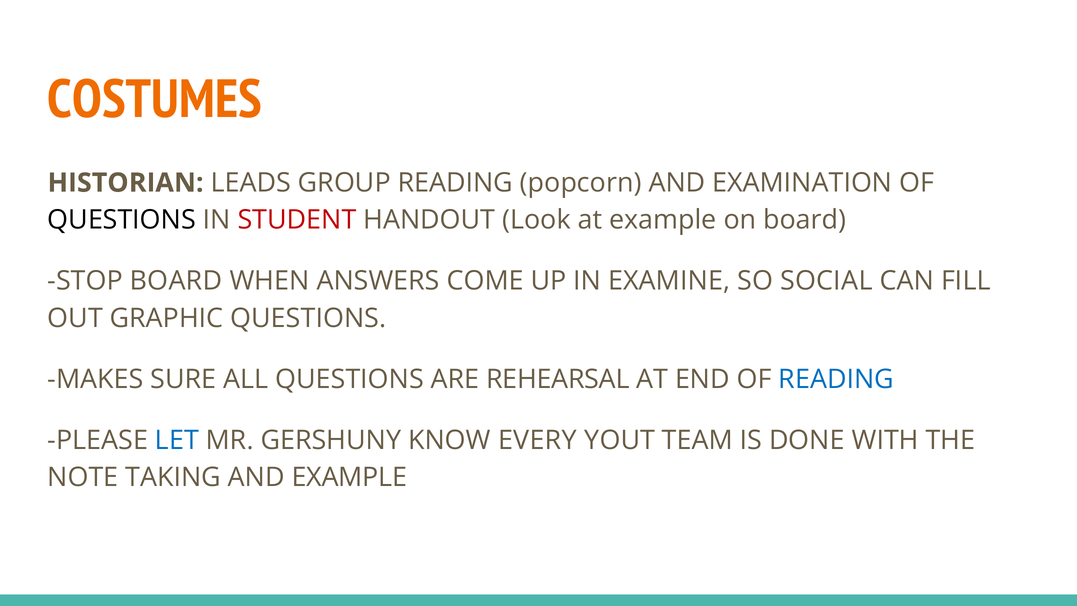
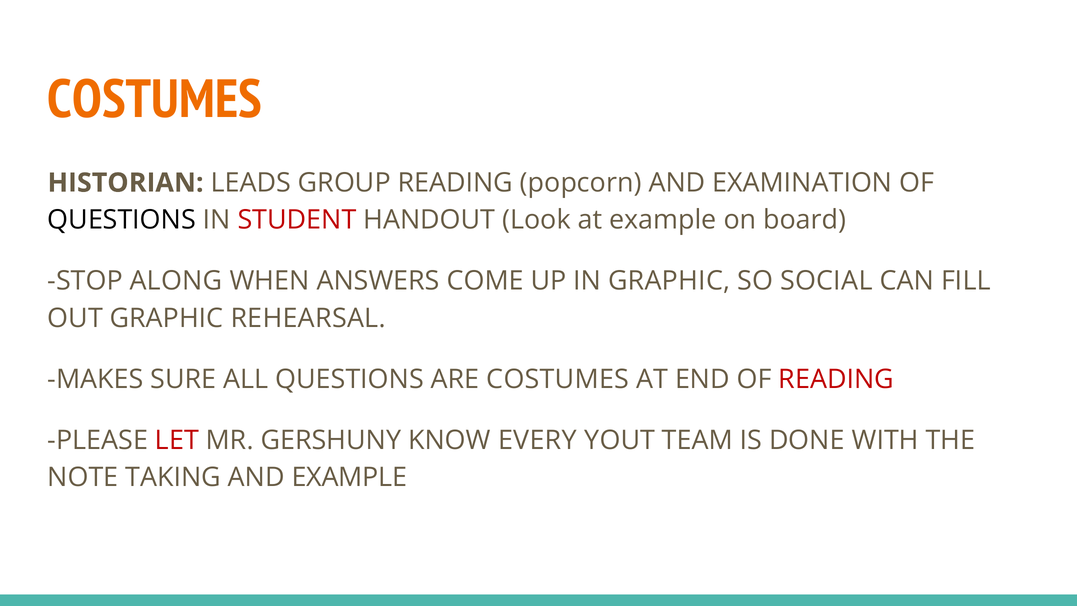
STOP BOARD: BOARD -> ALONG
IN EXAMINE: EXAMINE -> GRAPHIC
GRAPHIC QUESTIONS: QUESTIONS -> REHEARSAL
ARE REHEARSAL: REHEARSAL -> COSTUMES
READING at (836, 379) colour: blue -> red
LET colour: blue -> red
